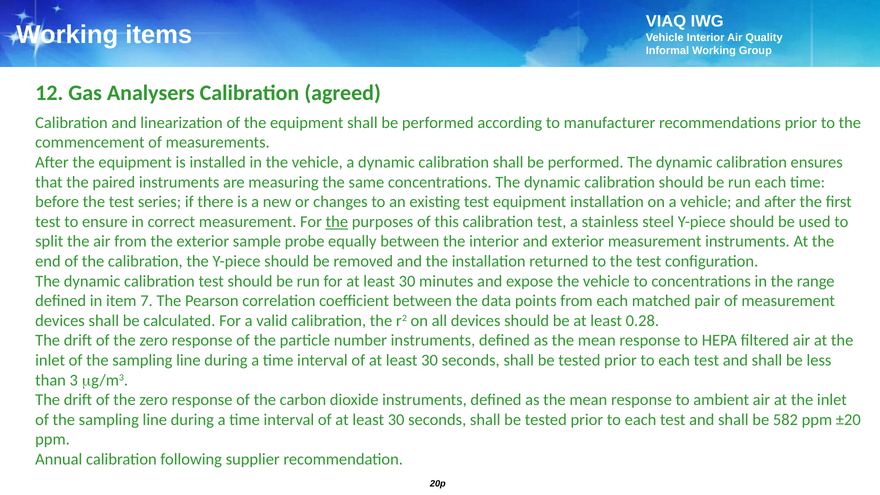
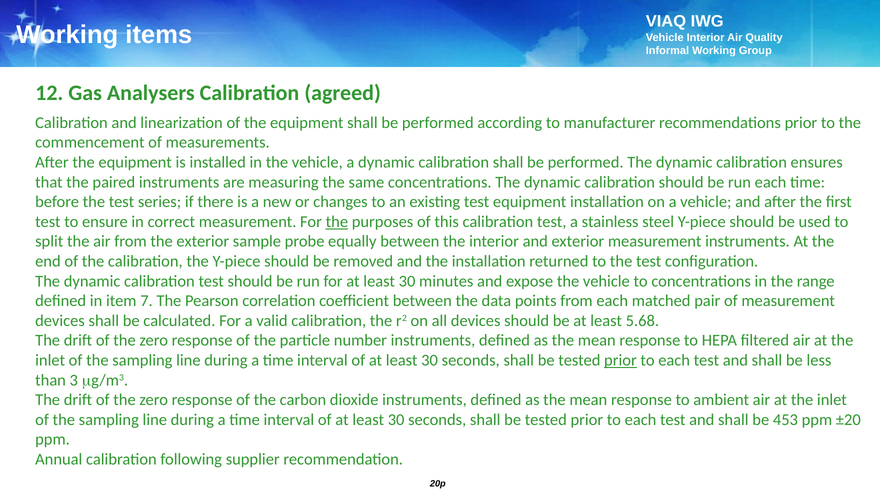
0.28: 0.28 -> 5.68
prior at (620, 360) underline: none -> present
582: 582 -> 453
